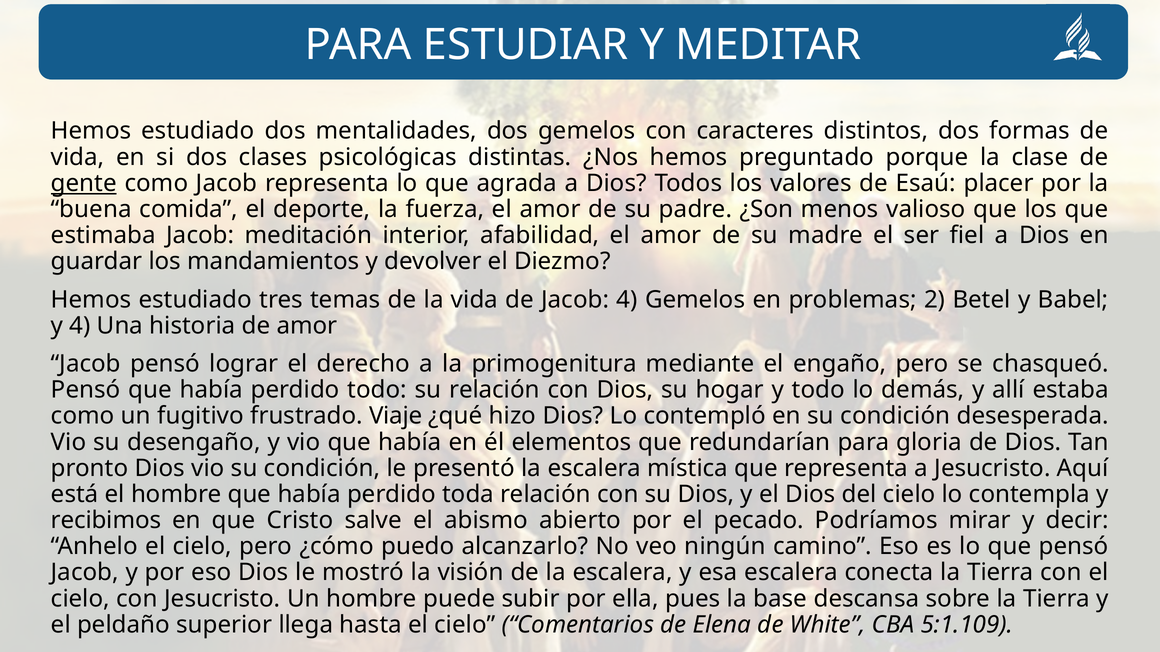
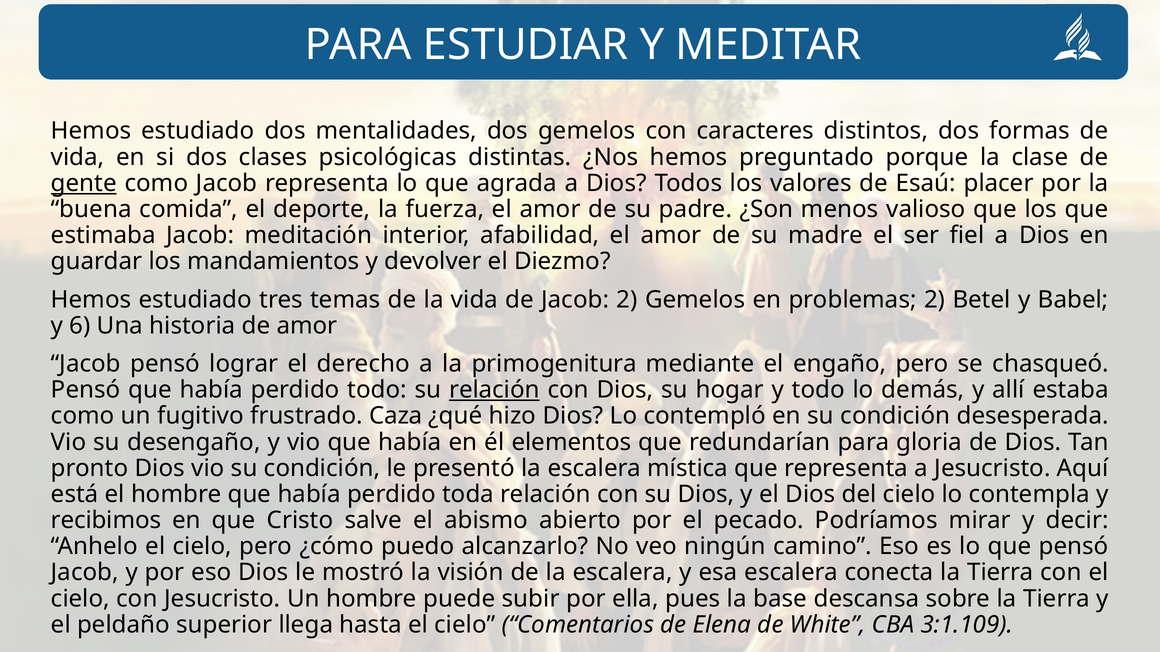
Jacob 4: 4 -> 2
y 4: 4 -> 6
relación at (494, 390) underline: none -> present
Viaje: Viaje -> Caza
5:1.109: 5:1.109 -> 3:1.109
